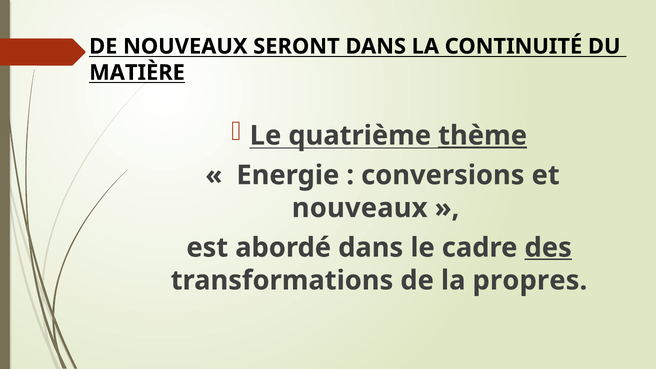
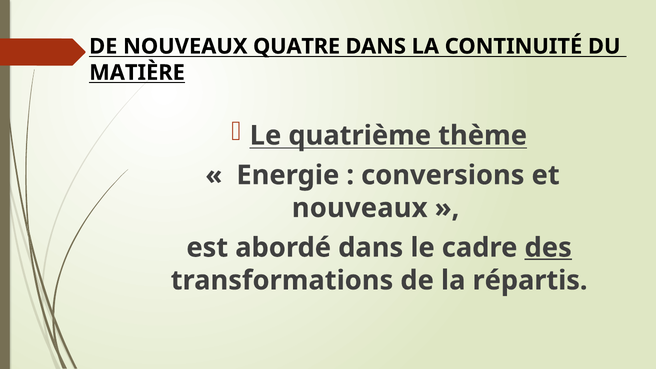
SERONT: SERONT -> QUATRE
thème underline: present -> none
propres: propres -> répartis
